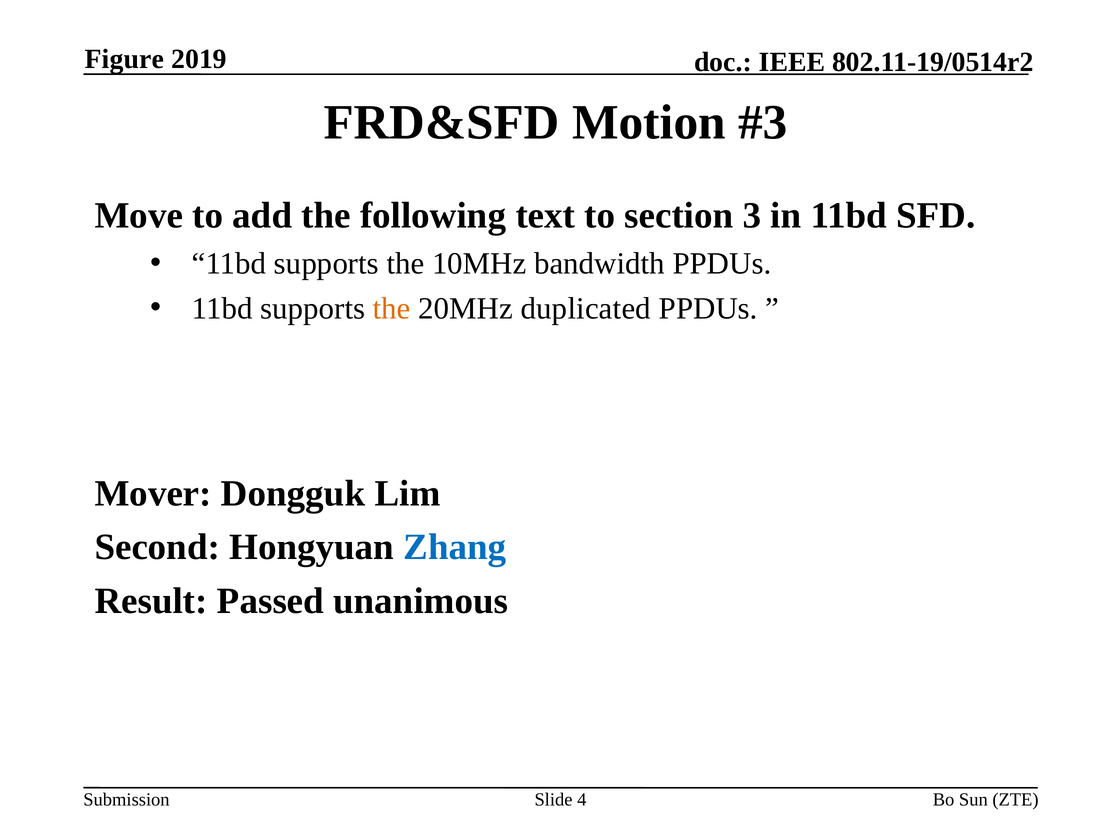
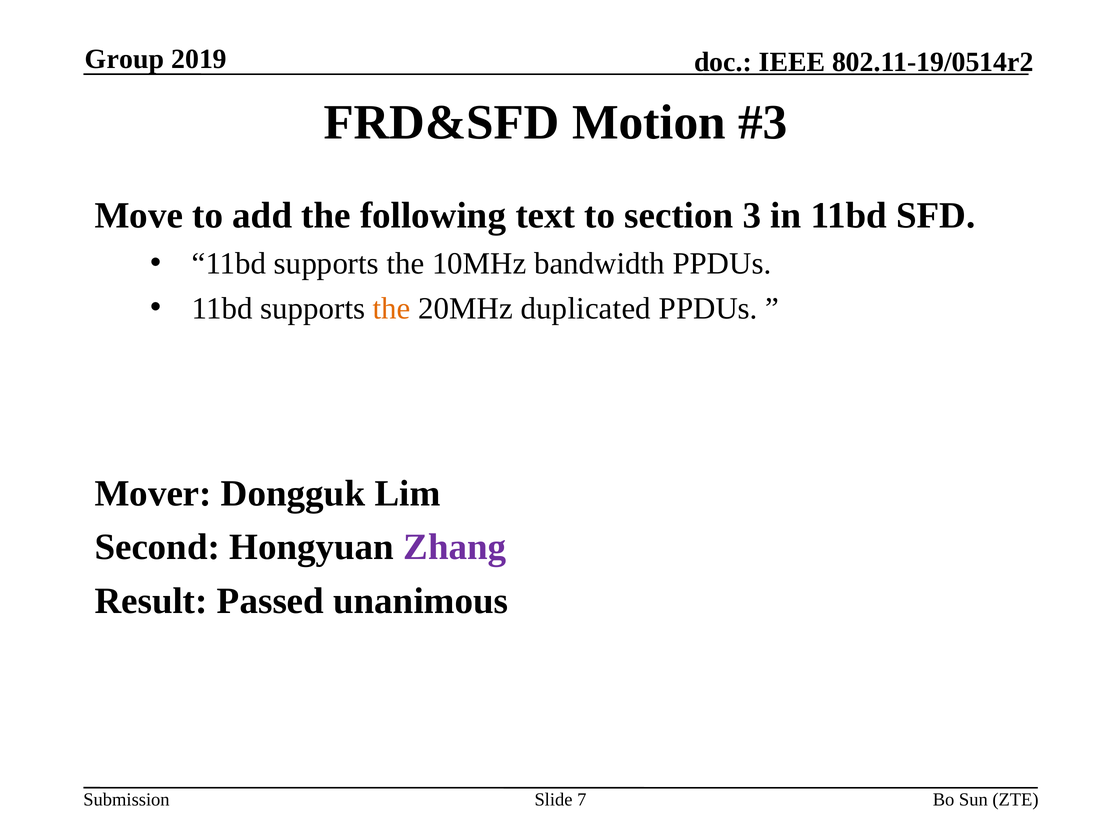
Figure: Figure -> Group
Zhang colour: blue -> purple
4: 4 -> 7
